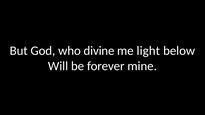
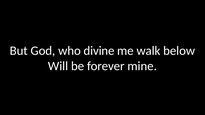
light: light -> walk
